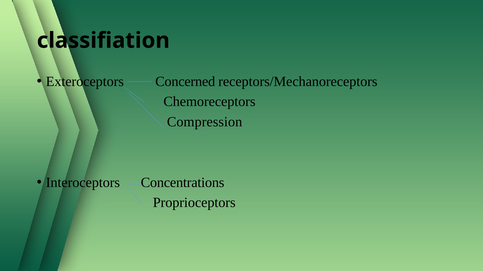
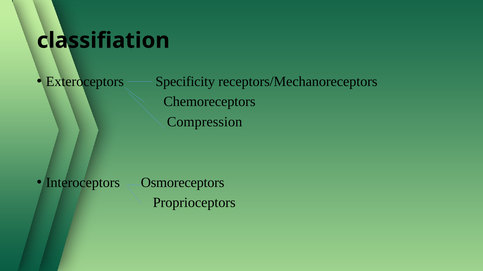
Concerned: Concerned -> Specificity
Concentrations: Concentrations -> Osmoreceptors
